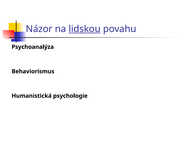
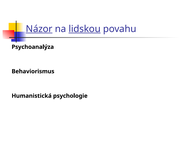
Názor underline: none -> present
